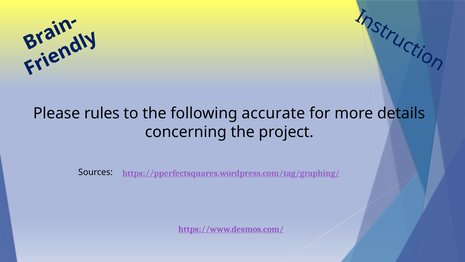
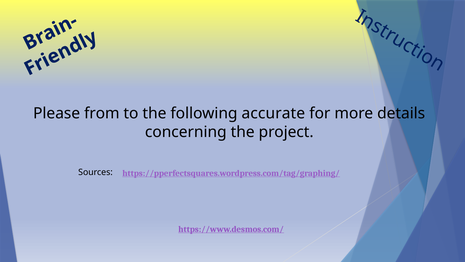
rules: rules -> from
